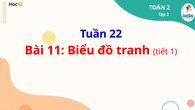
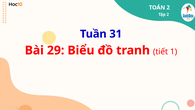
22: 22 -> 31
11: 11 -> 29
